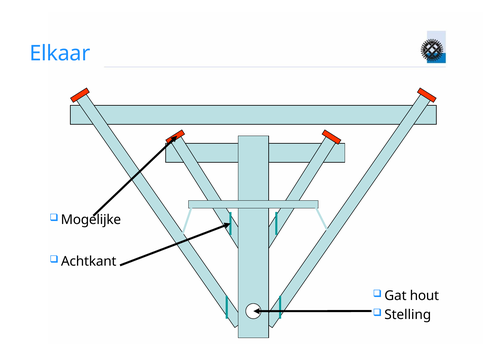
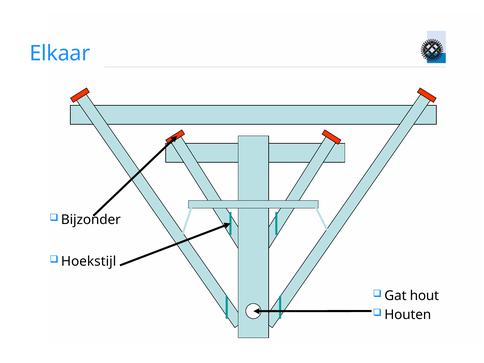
Mogelijke: Mogelijke -> Bijzonder
Achtkant: Achtkant -> Hoekstijl
Stelling: Stelling -> Houten
